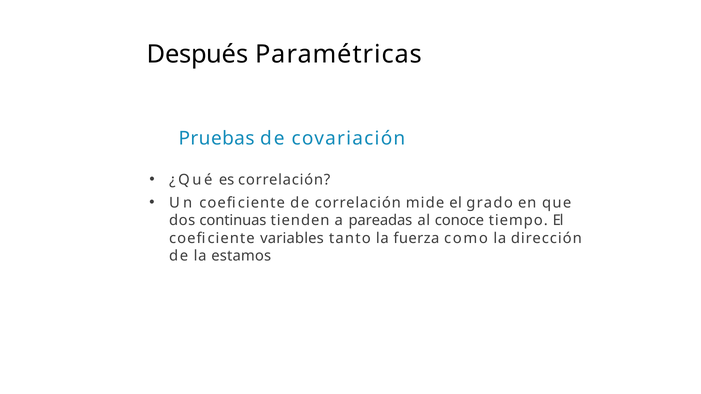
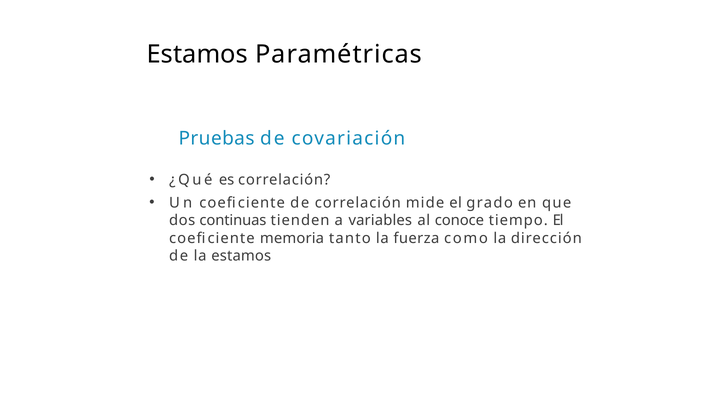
Después at (197, 54): Después -> Estamos
pareadas: pareadas -> variables
variables: variables -> memoria
